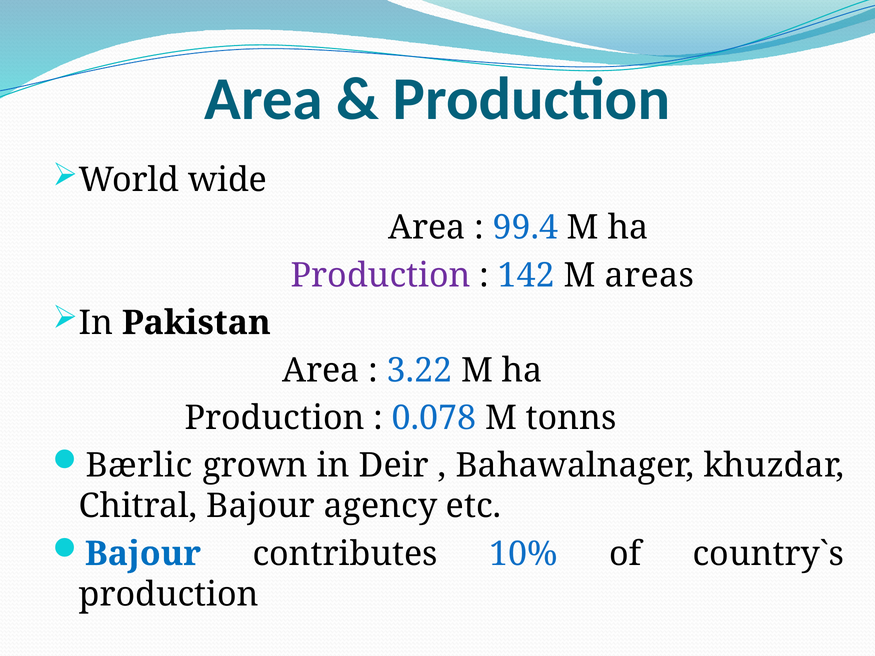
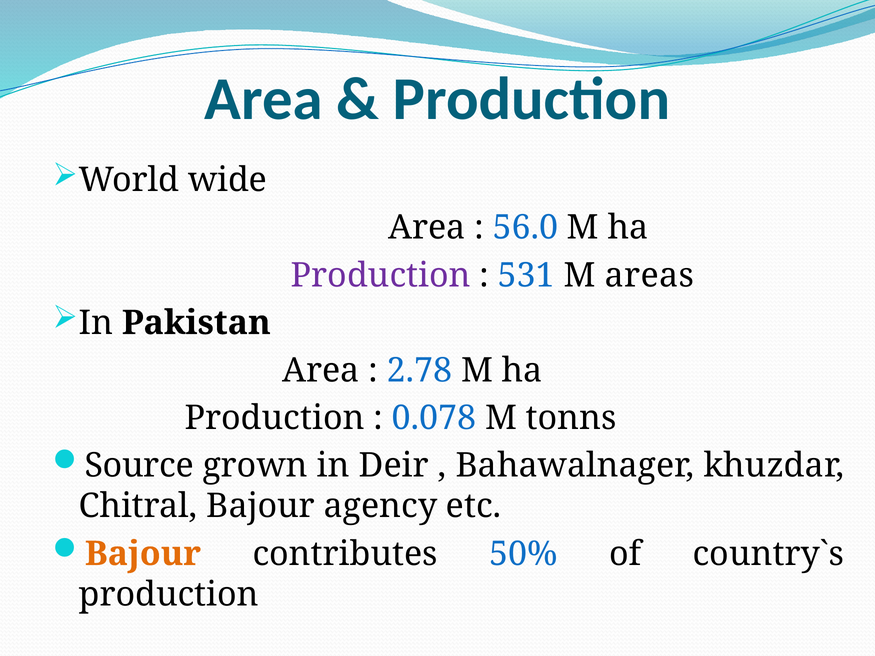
99.4: 99.4 -> 56.0
142: 142 -> 531
3.22: 3.22 -> 2.78
Bærlic: Bærlic -> Source
Bajour at (143, 554) colour: blue -> orange
10%: 10% -> 50%
